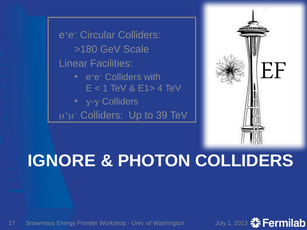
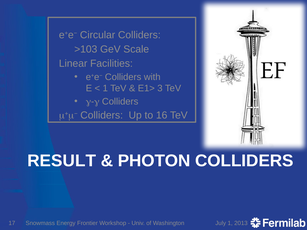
>180: >180 -> >103
4: 4 -> 3
39: 39 -> 16
IGNORE: IGNORE -> RESULT
